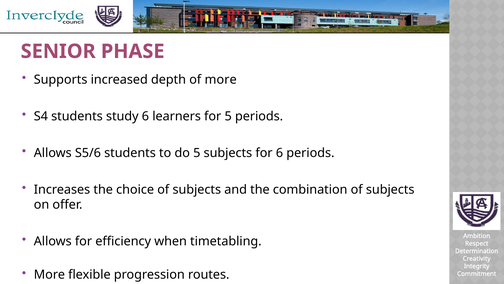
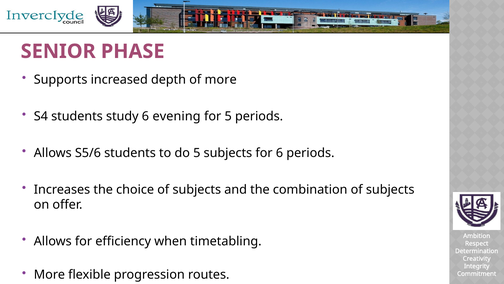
learners: learners -> evening
